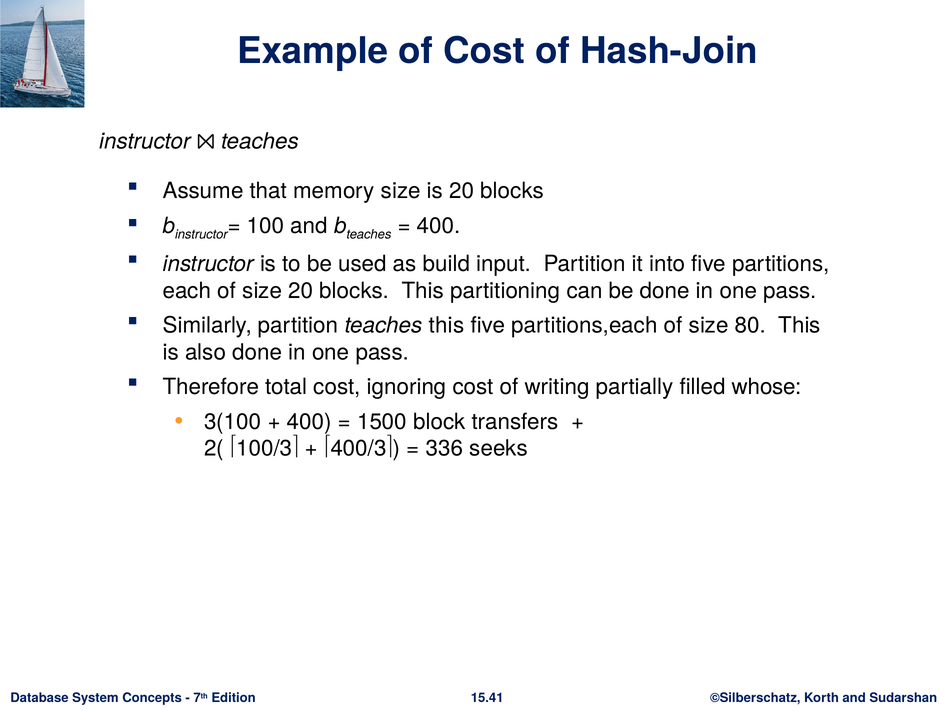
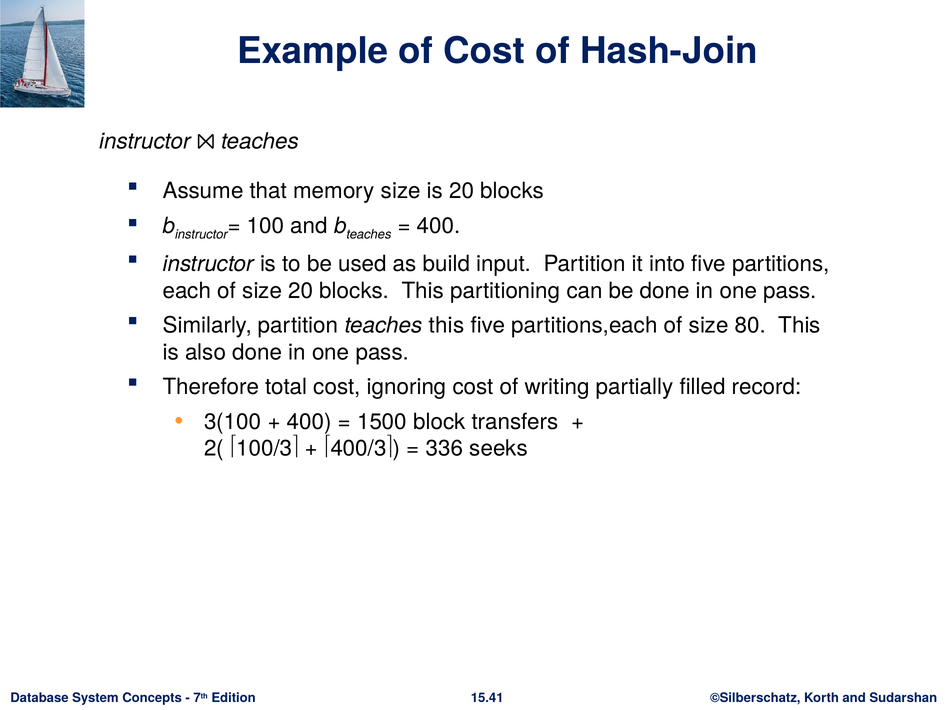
whose: whose -> record
